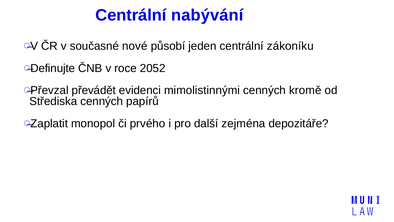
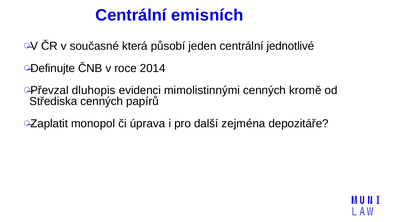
nabývání: nabývání -> emisních
nové: nové -> která
zákoníku: zákoníku -> jednotlivé
2052: 2052 -> 2014
převádět: převádět -> dluhopis
prvého: prvého -> úprava
